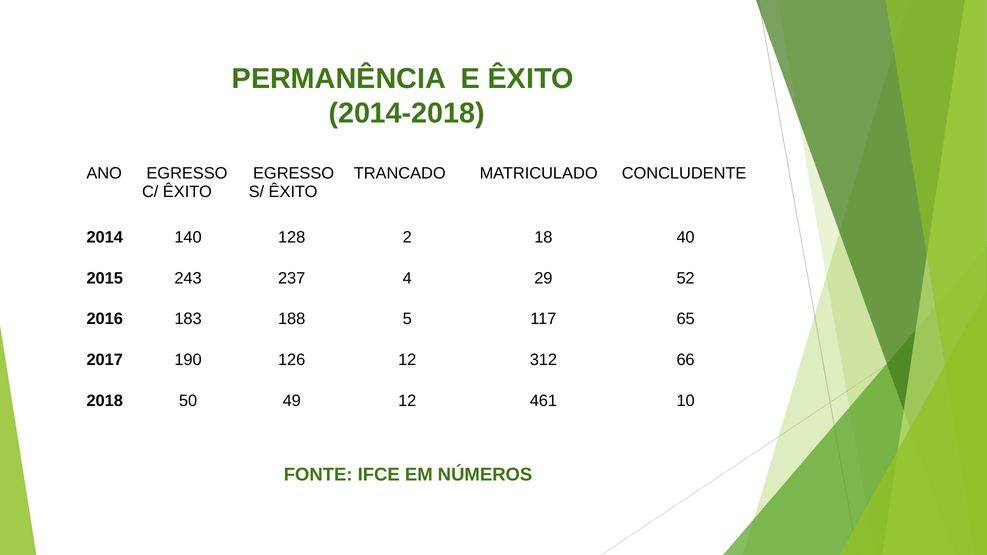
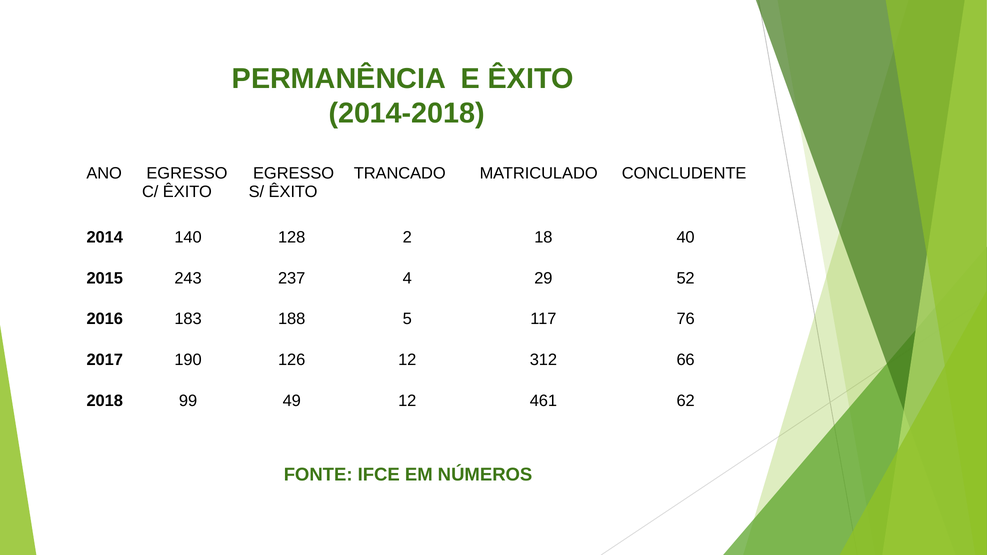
65: 65 -> 76
50: 50 -> 99
10: 10 -> 62
